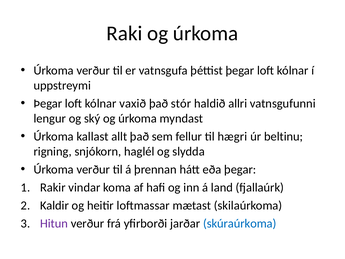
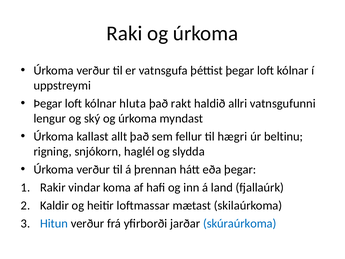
vaxið: vaxið -> hluta
stór: stór -> rakt
Hitun colour: purple -> blue
